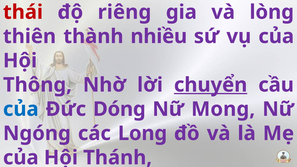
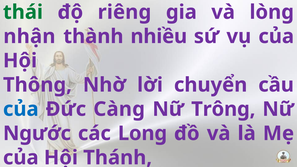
thái colour: red -> green
thiên: thiên -> nhận
chuyển underline: present -> none
Dóng: Dóng -> Càng
Mong: Mong -> Trông
Ngóng: Ngóng -> Ngước
